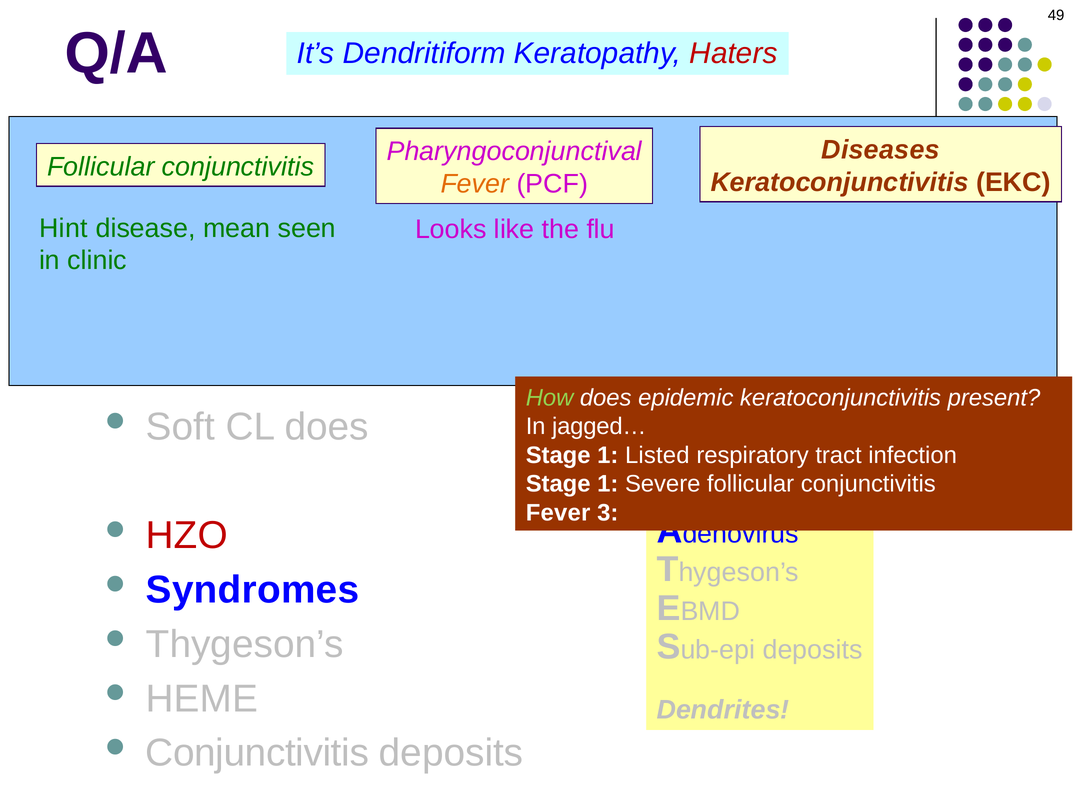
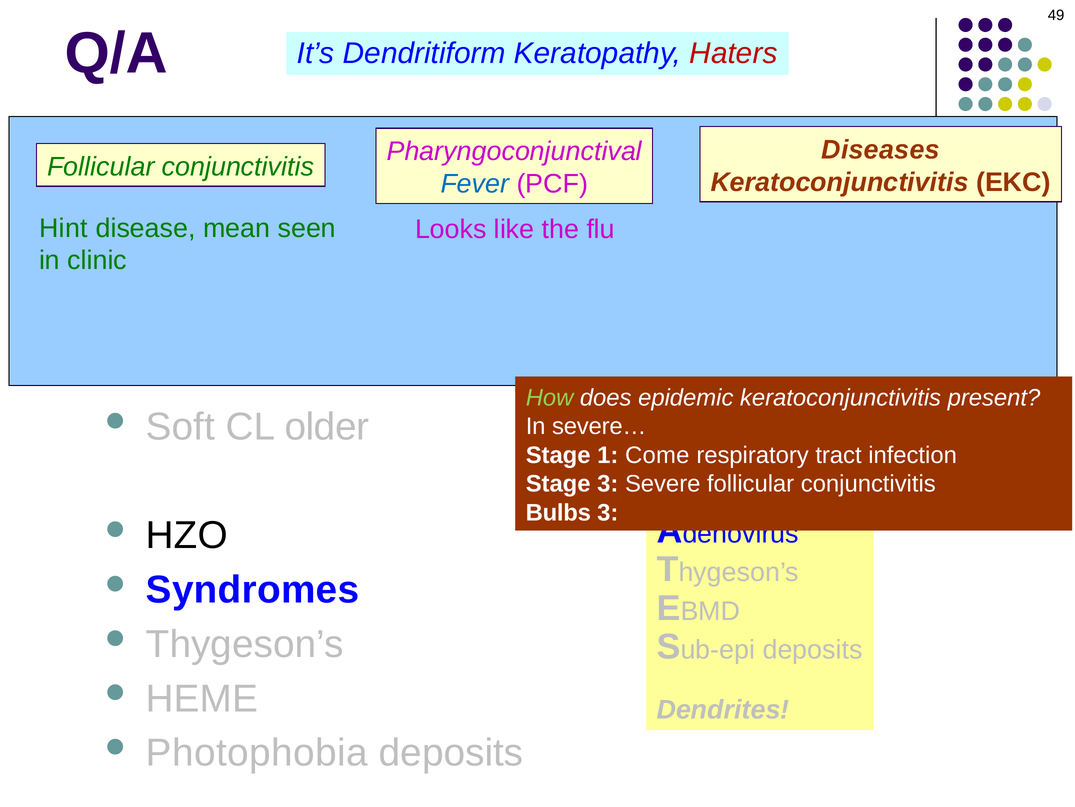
Fever at (475, 184) colour: orange -> blue
CL does: does -> older
jagged…: jagged… -> severe…
Listed: Listed -> Come
1 at (608, 483): 1 -> 3
Fever at (558, 512): Fever -> Bulbs
HZO colour: red -> black
Conjunctivitis at (257, 752): Conjunctivitis -> Photophobia
